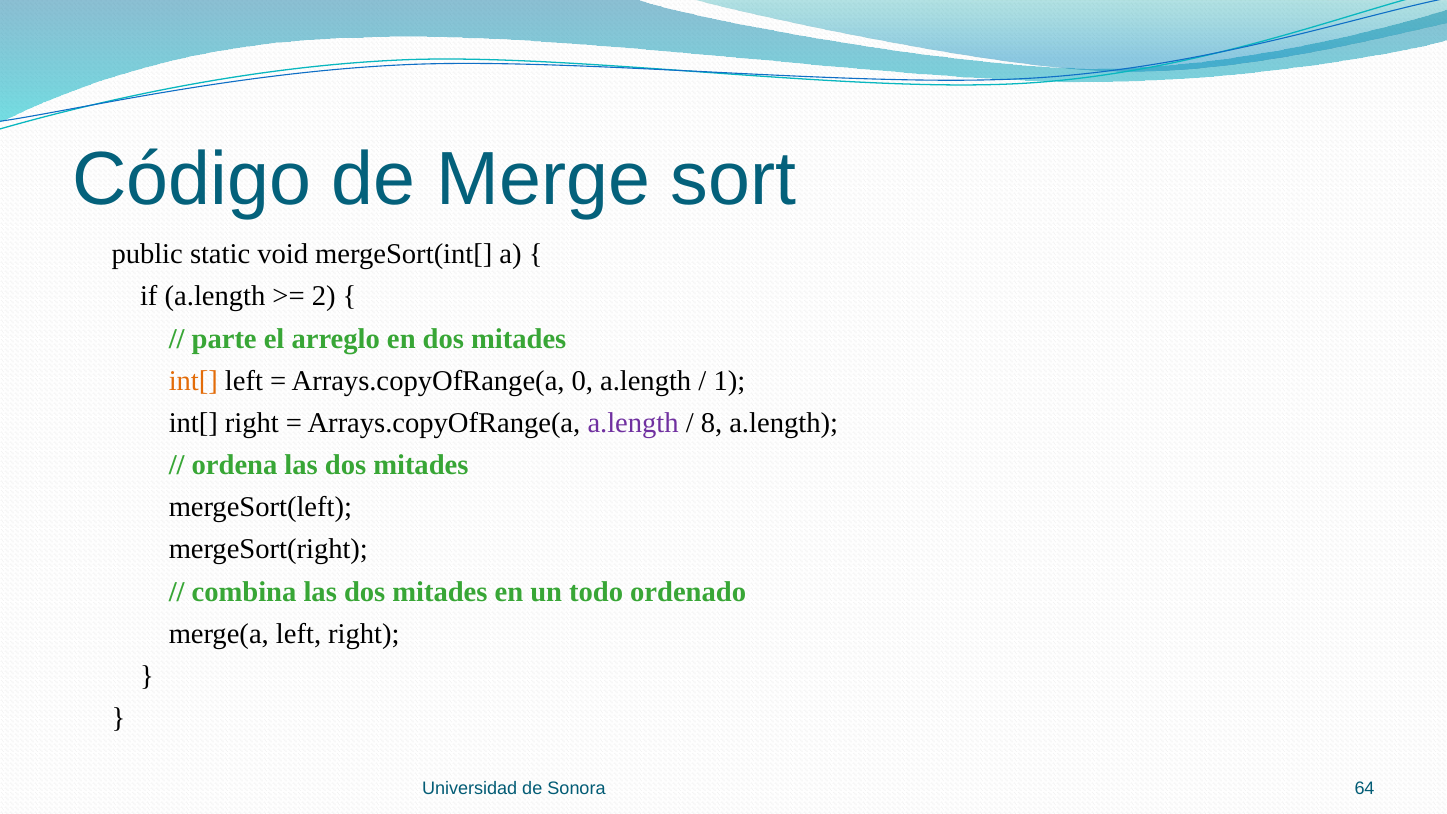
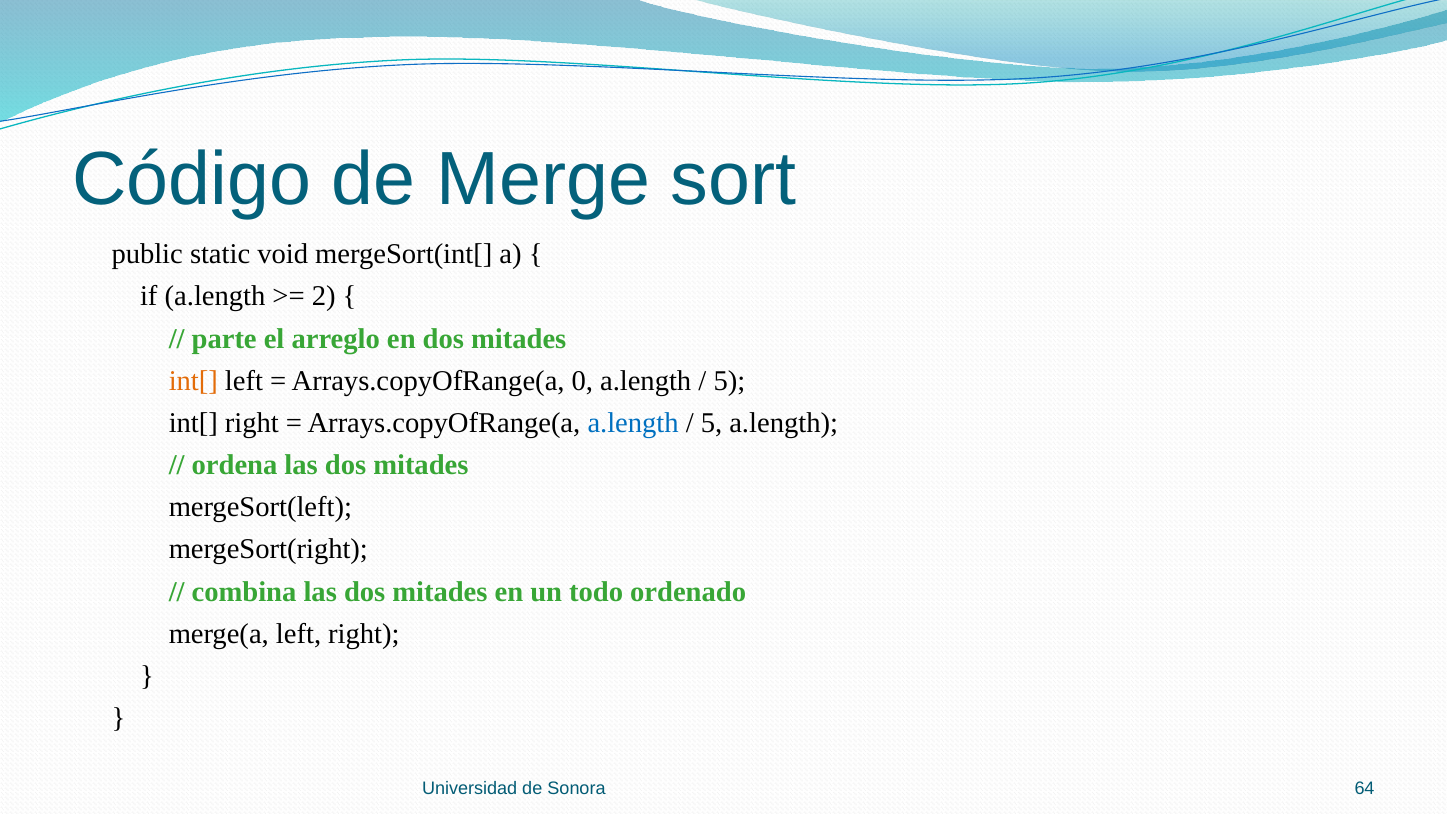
1 at (729, 381): 1 -> 5
a.length at (633, 423) colour: purple -> blue
8 at (712, 423): 8 -> 5
